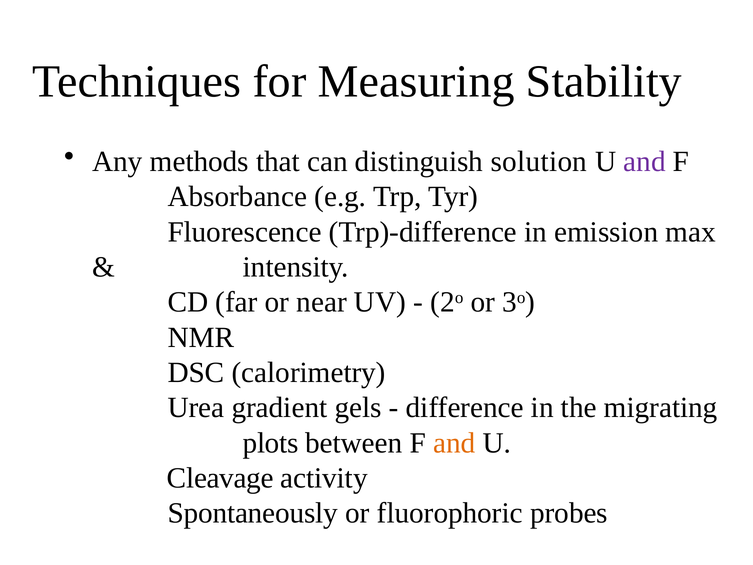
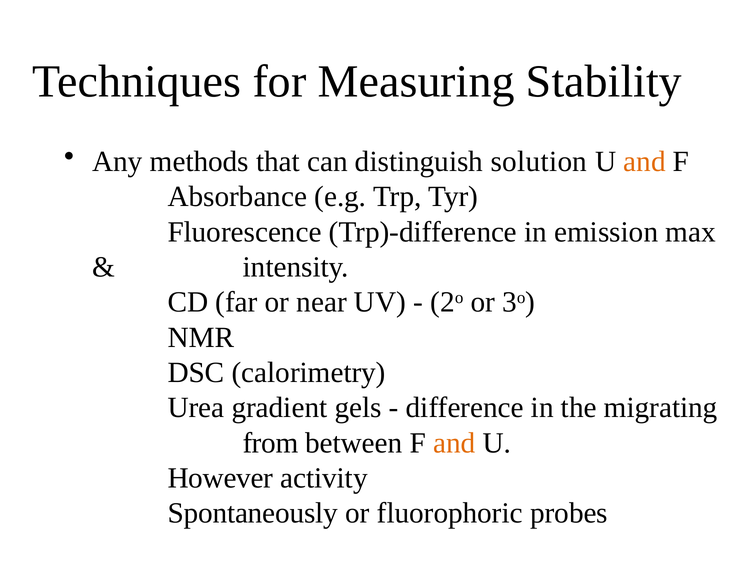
and at (645, 161) colour: purple -> orange
plots: plots -> from
Cleavage: Cleavage -> However
